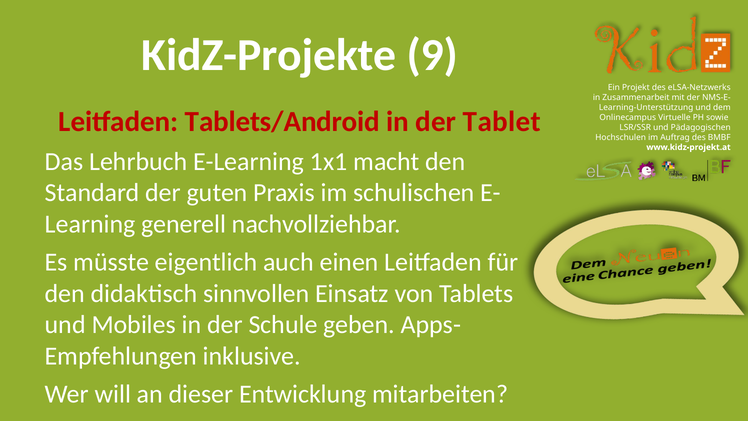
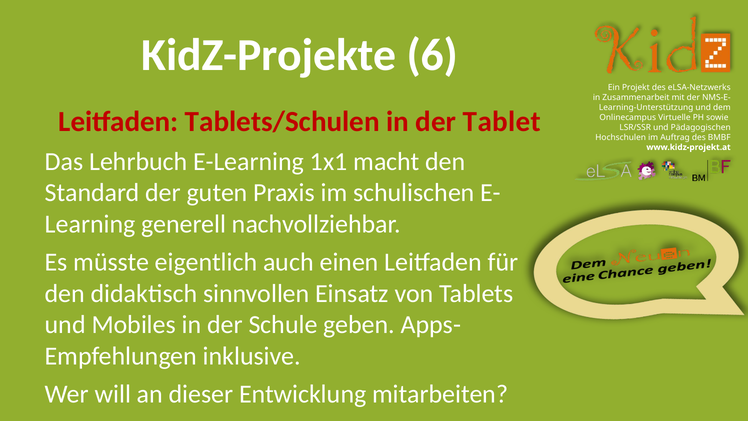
9: 9 -> 6
Tablets/Android: Tablets/Android -> Tablets/Schulen
